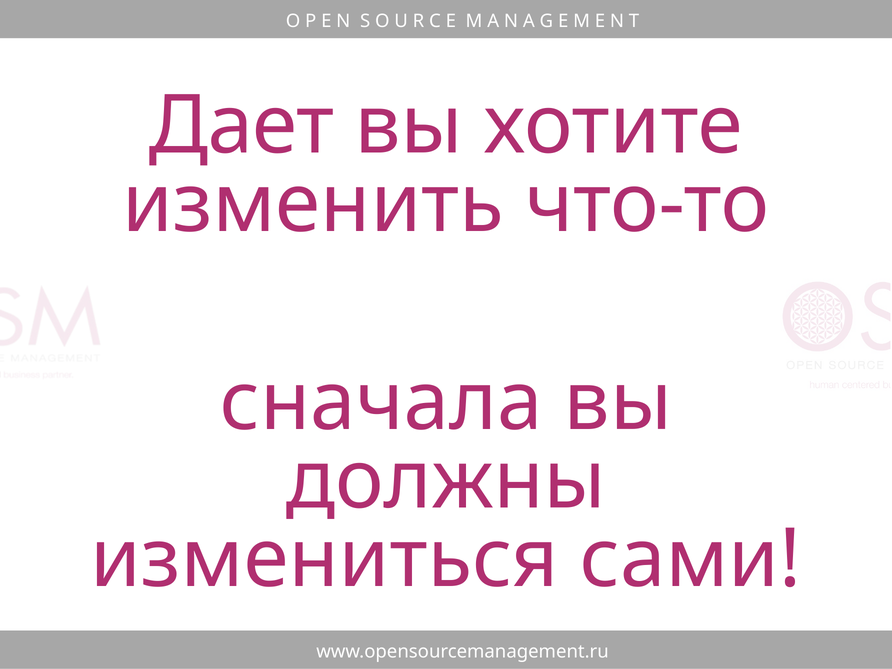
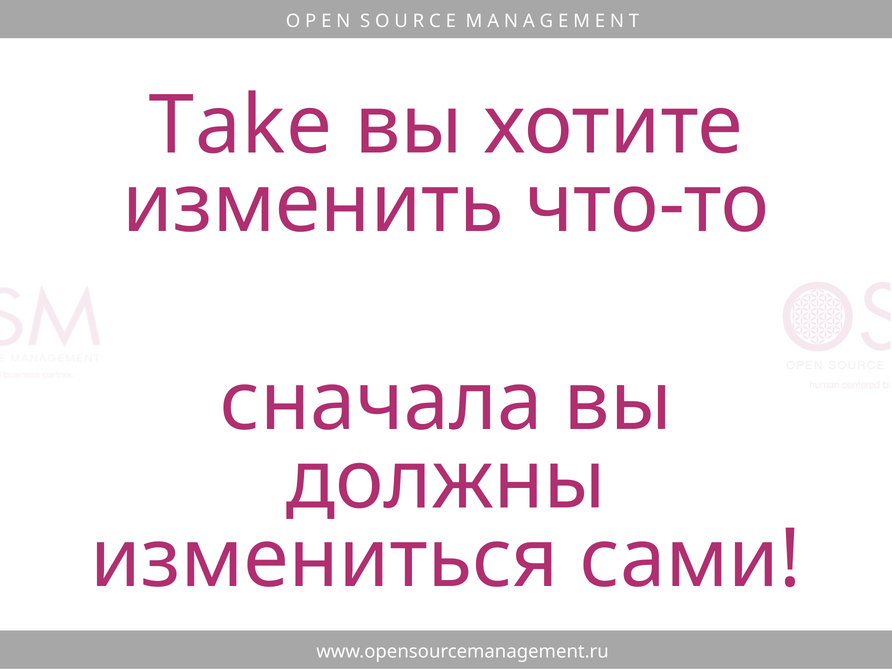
Дает: Дает -> Take
